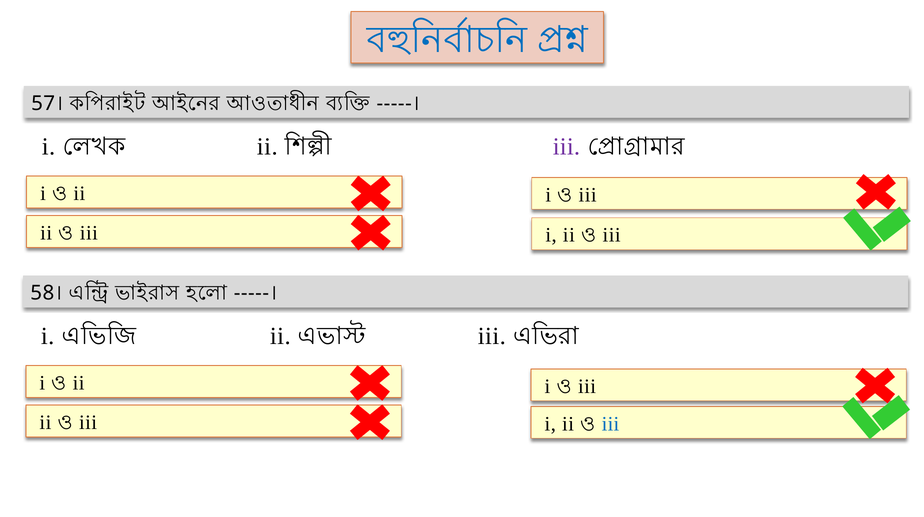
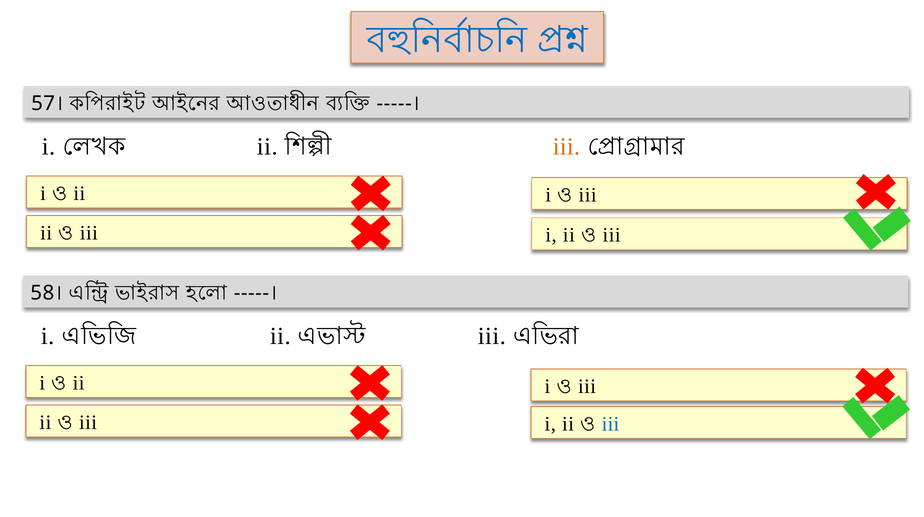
iii at (566, 147) colour: purple -> orange
